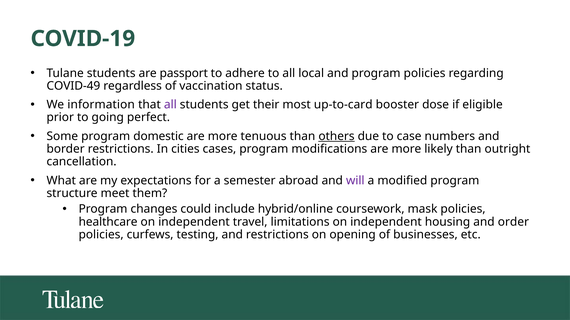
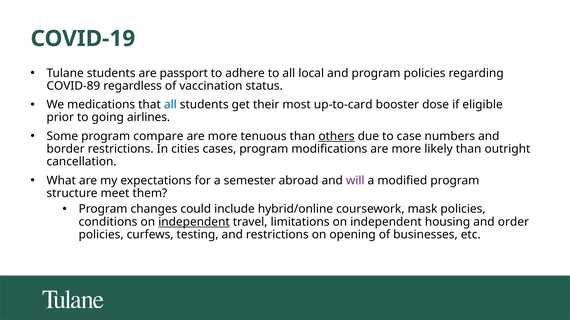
COVID-49: COVID-49 -> COVID-89
information: information -> medications
all at (170, 105) colour: purple -> blue
perfect: perfect -> airlines
domestic: domestic -> compare
healthcare: healthcare -> conditions
independent at (194, 222) underline: none -> present
